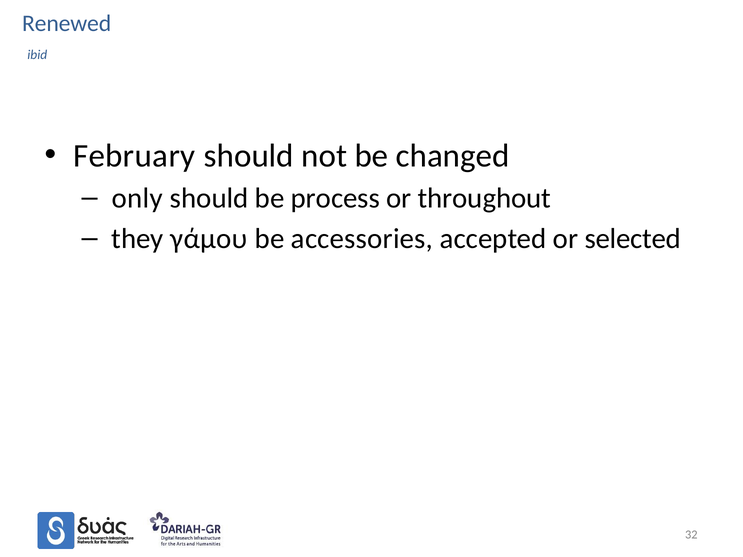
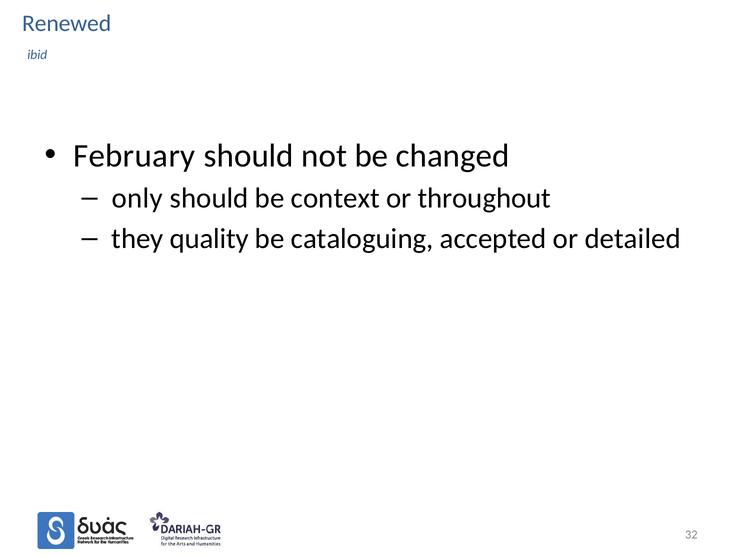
process: process -> context
γάμου: γάμου -> quality
accessories: accessories -> cataloguing
selected: selected -> detailed
